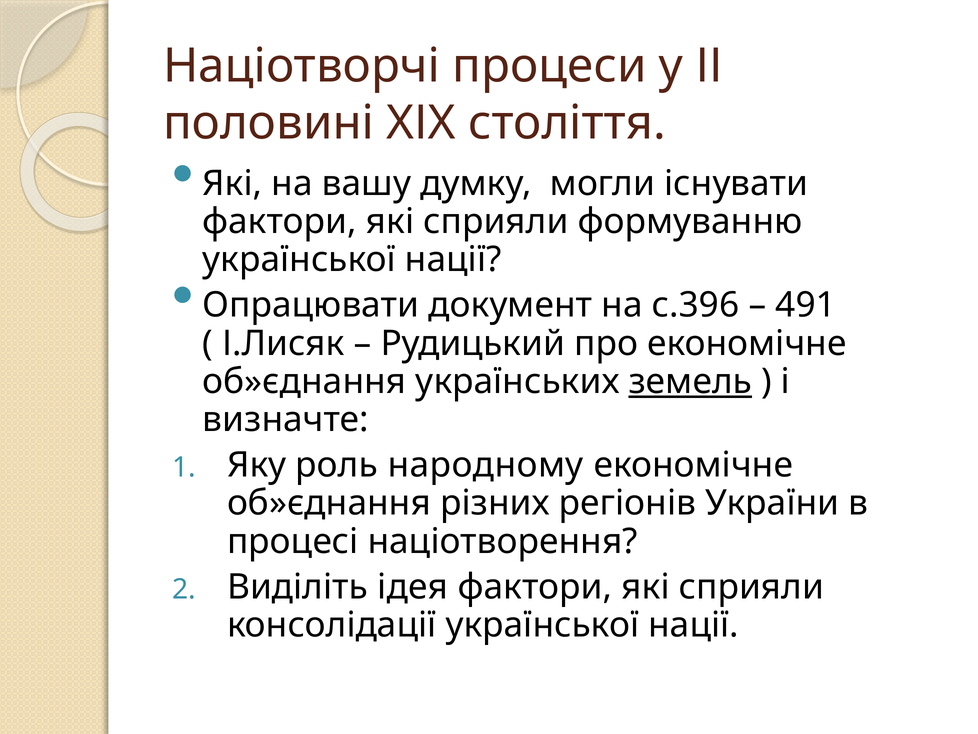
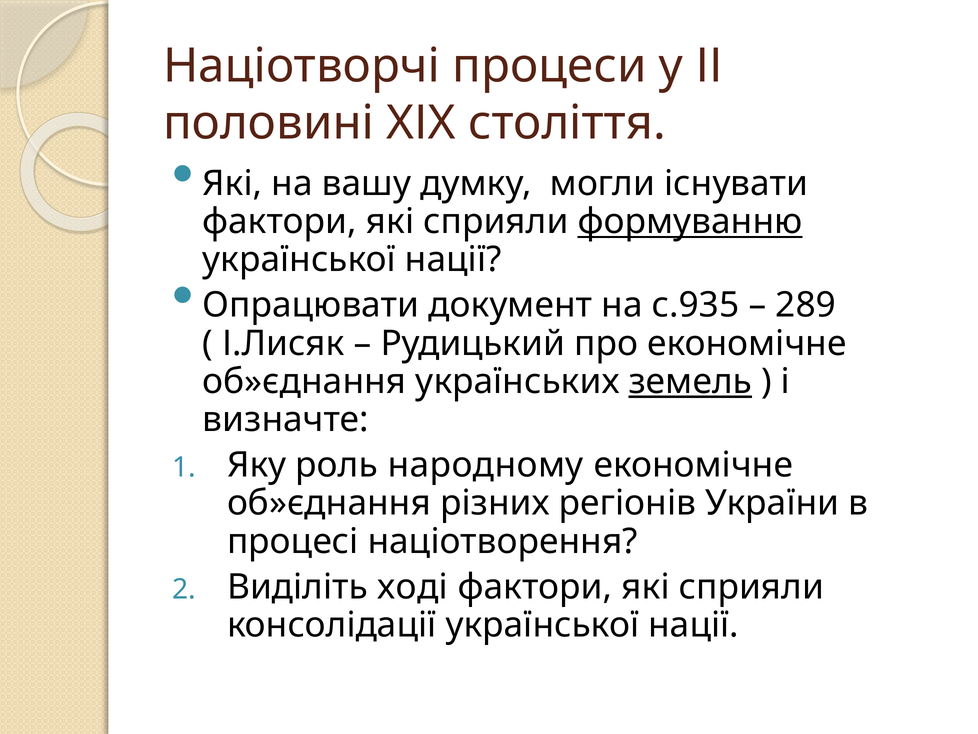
формуванню underline: none -> present
с.396: с.396 -> с.935
491: 491 -> 289
ідея: ідея -> ході
